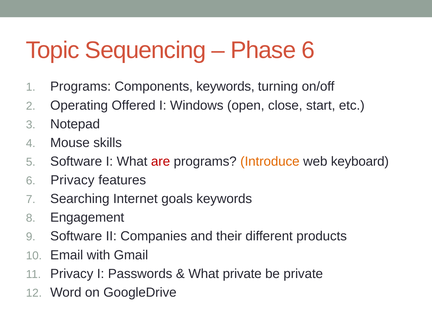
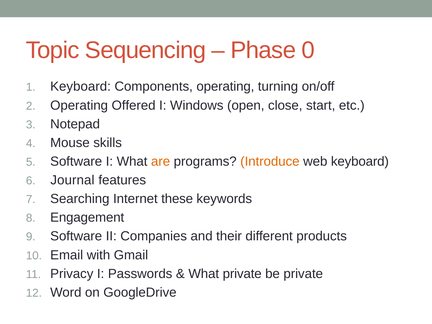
Phase 6: 6 -> 0
1 Programs: Programs -> Keyboard
Components keywords: keywords -> operating
are colour: red -> orange
Privacy at (72, 180): Privacy -> Journal
goals: goals -> these
